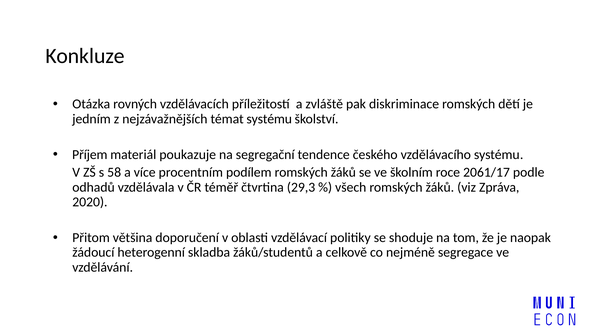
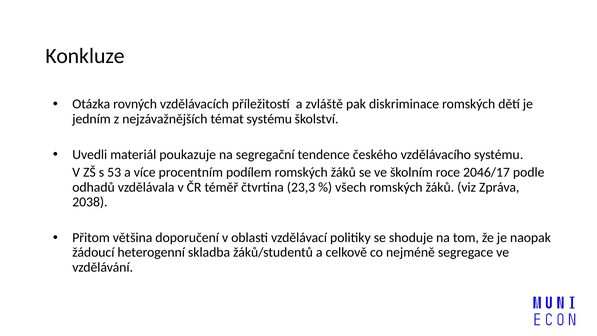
Příjem: Příjem -> Uvedli
58: 58 -> 53
2061/17: 2061/17 -> 2046/17
29,3: 29,3 -> 23,3
2020: 2020 -> 2038
